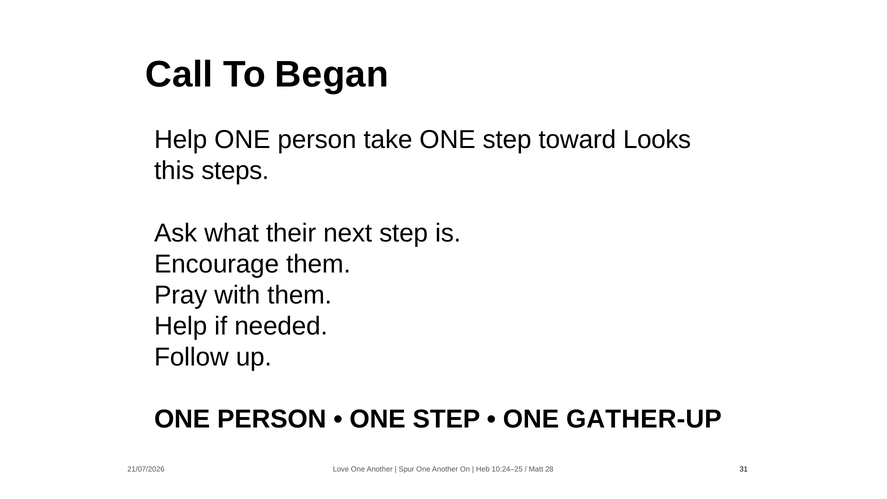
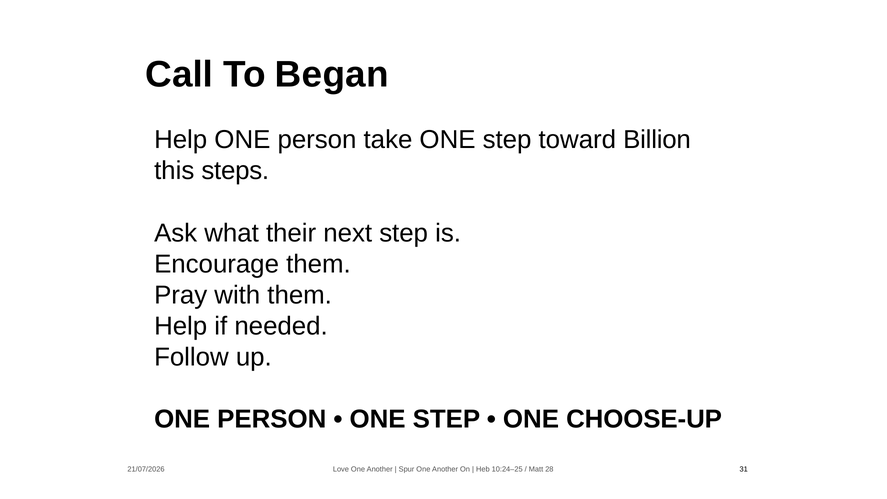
Looks: Looks -> Billion
GATHER-UP: GATHER-UP -> CHOOSE-UP
